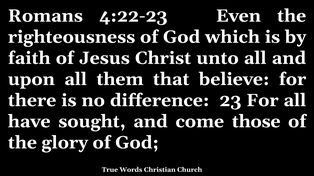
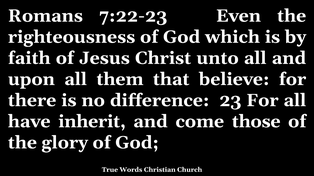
4:22-23: 4:22-23 -> 7:22-23
sought: sought -> inherit
